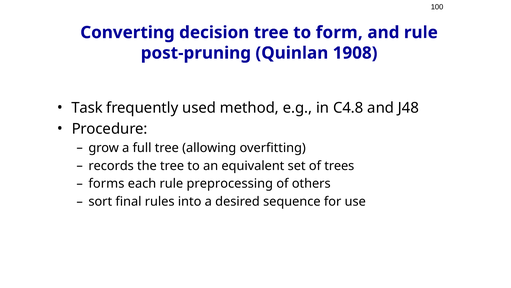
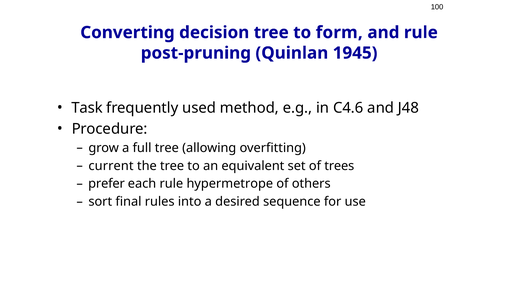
1908: 1908 -> 1945
C4.8: C4.8 -> C4.6
records: records -> current
forms: forms -> prefer
preprocessing: preprocessing -> hypermetrope
